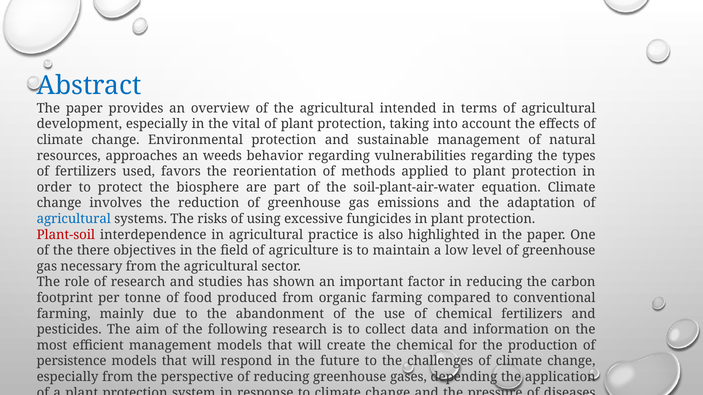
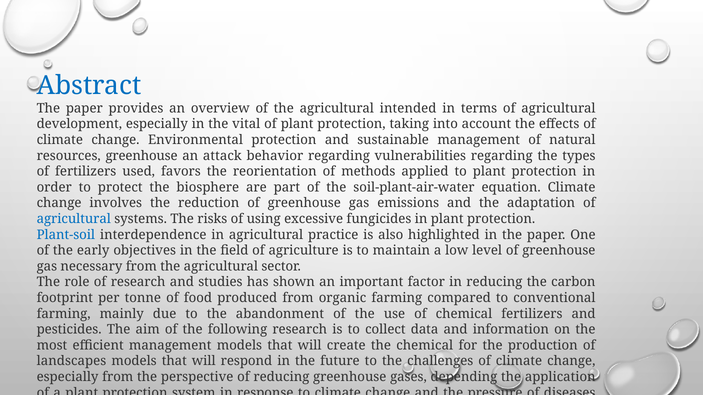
resources approaches: approaches -> greenhouse
weeds: weeds -> attack
Plant-soil colour: red -> blue
there: there -> early
persistence: persistence -> landscapes
